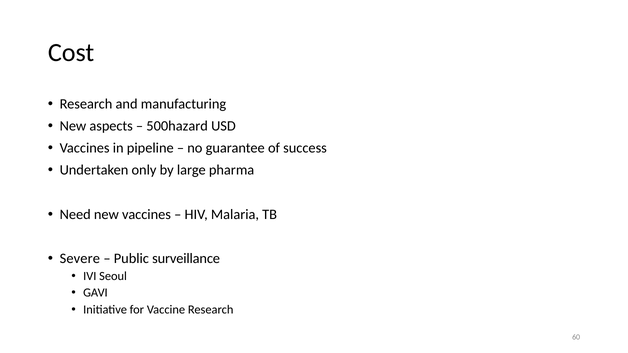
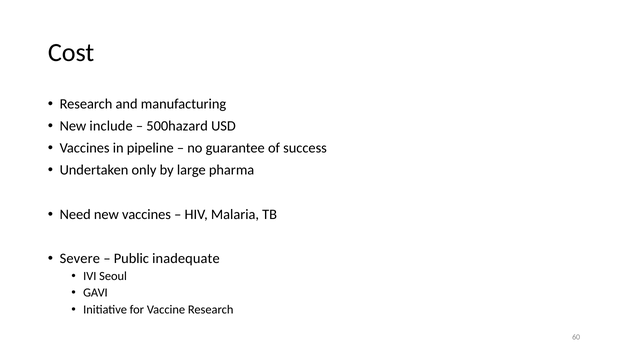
aspects: aspects -> include
surveillance: surveillance -> inadequate
